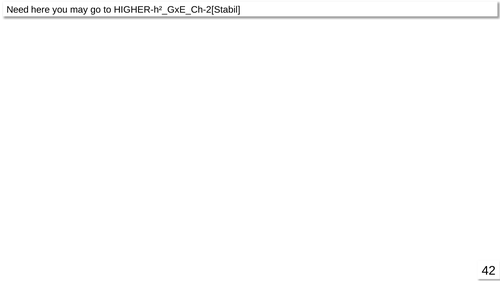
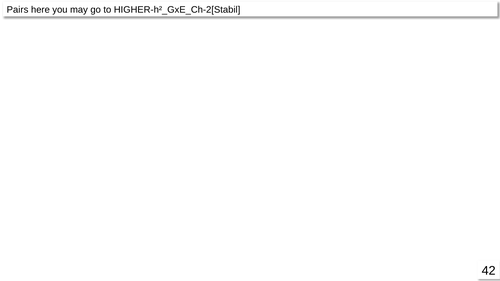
Need: Need -> Pairs
